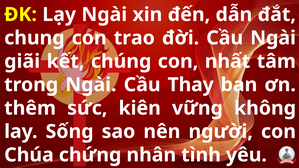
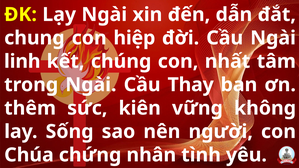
trao: trao -> hiệp
giãi: giãi -> linh
